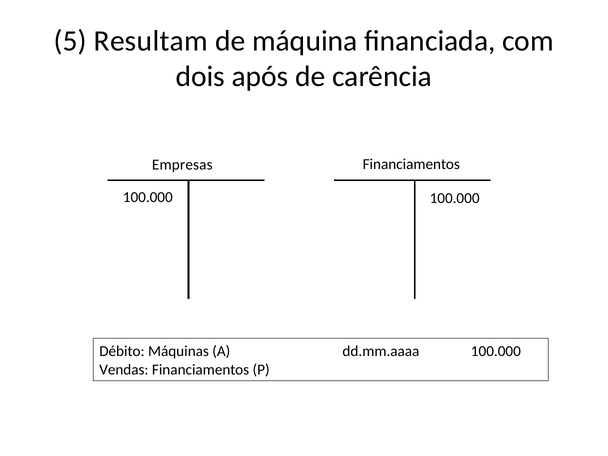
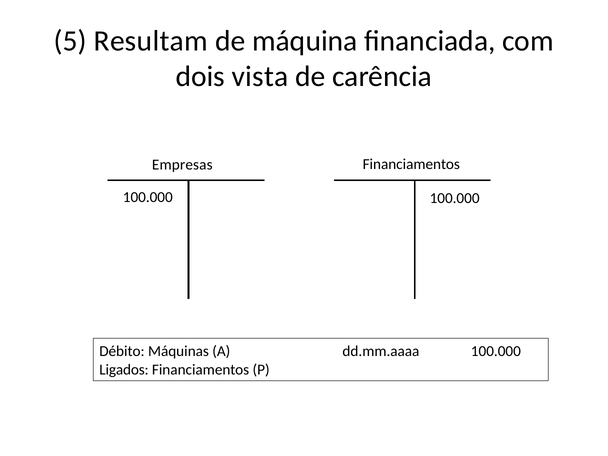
após: após -> vista
Vendas: Vendas -> Ligados
